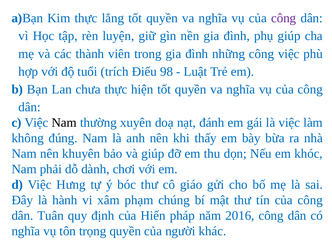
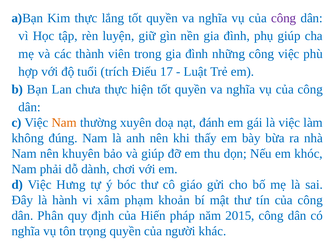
98: 98 -> 17
Nam at (64, 123) colour: black -> orange
chúng: chúng -> khoản
Tuân: Tuân -> Phân
2016: 2016 -> 2015
